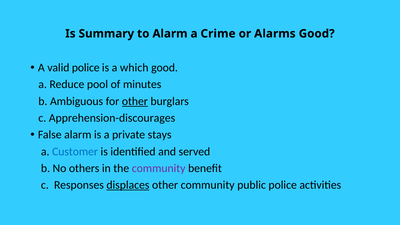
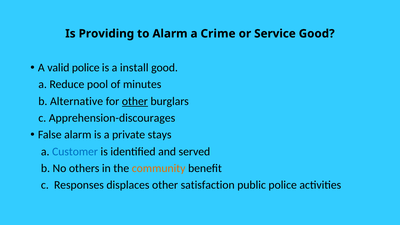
Summary: Summary -> Providing
Alarms: Alarms -> Service
which: which -> install
Ambiguous: Ambiguous -> Alternative
community at (159, 168) colour: purple -> orange
displaces underline: present -> none
other community: community -> satisfaction
